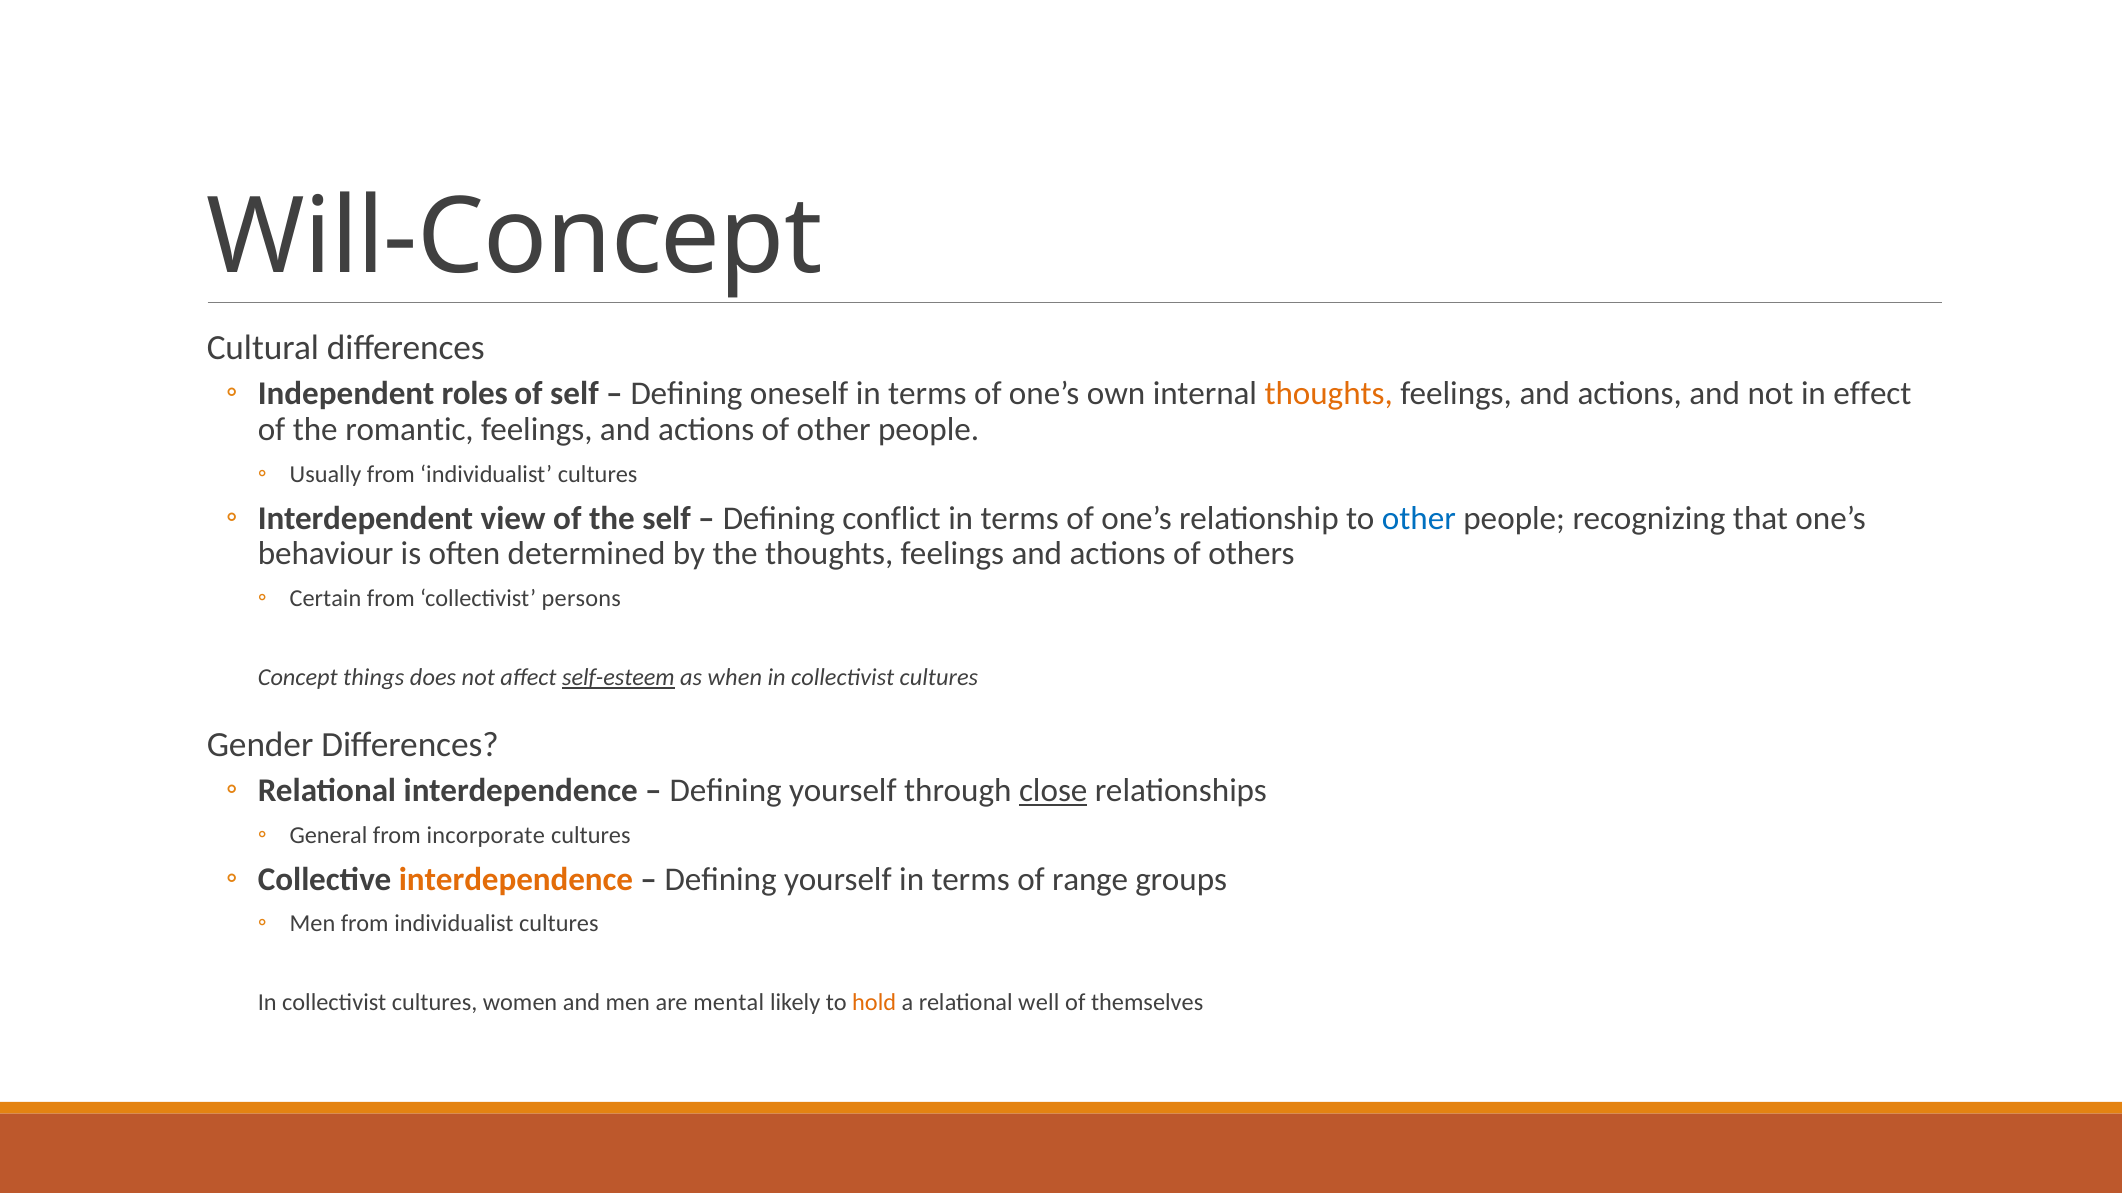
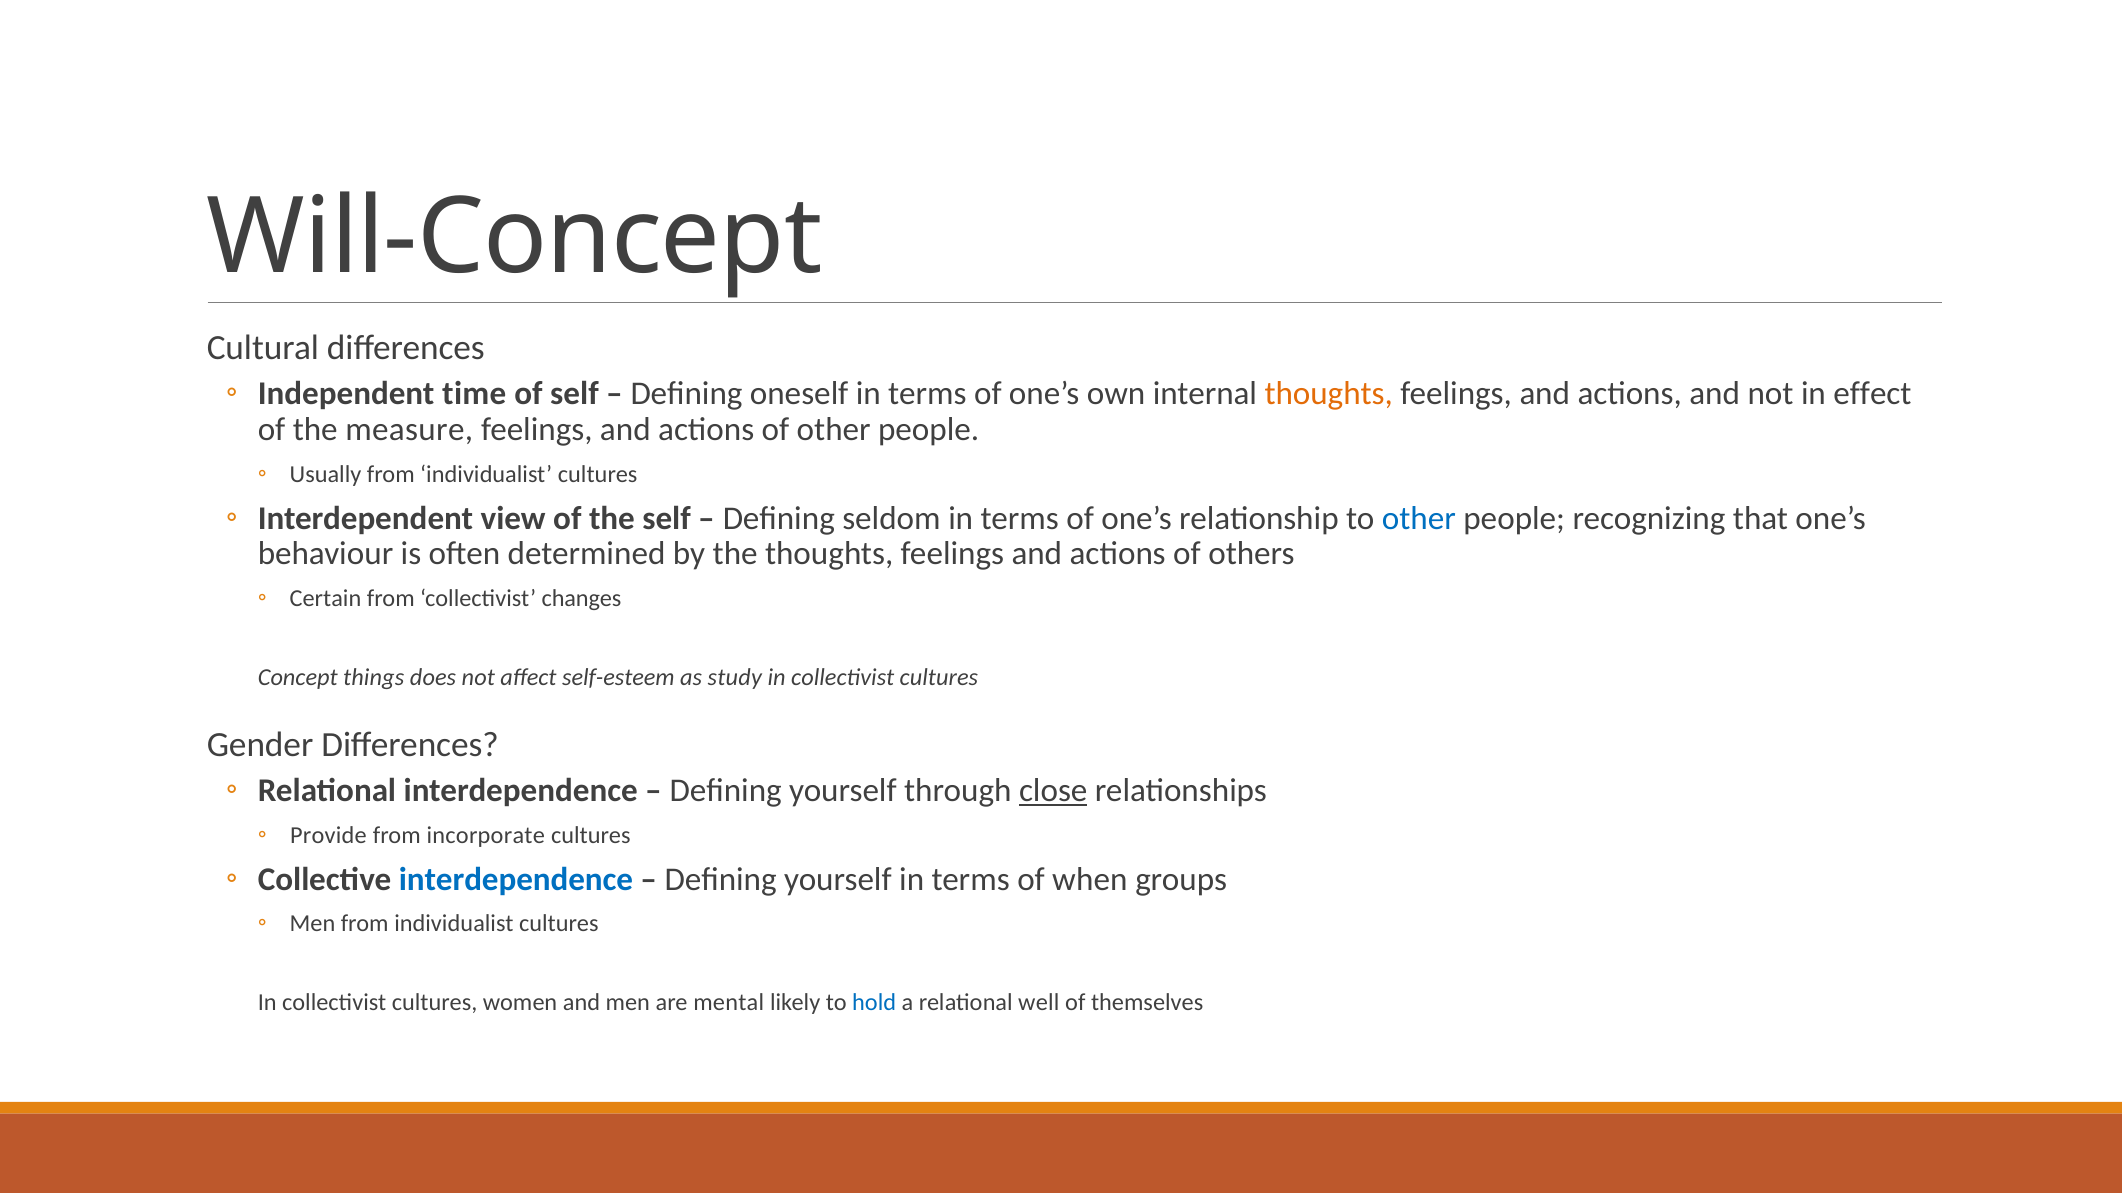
roles: roles -> time
romantic: romantic -> measure
conflict: conflict -> seldom
persons: persons -> changes
self-esteem underline: present -> none
when: when -> study
General: General -> Provide
interdependence at (516, 880) colour: orange -> blue
range: range -> when
hold colour: orange -> blue
